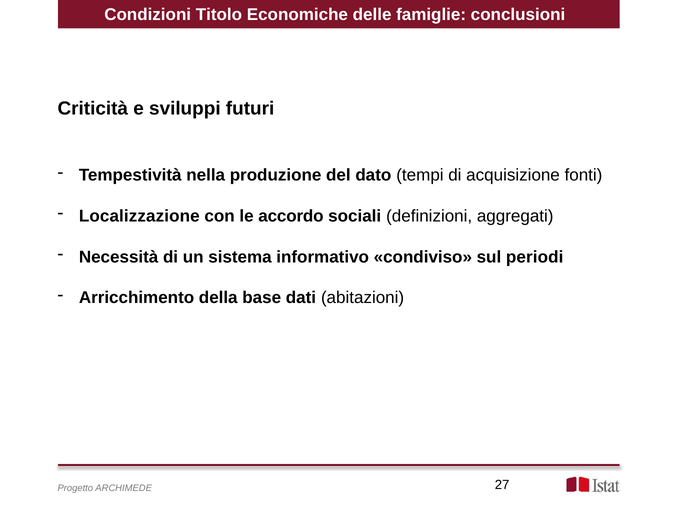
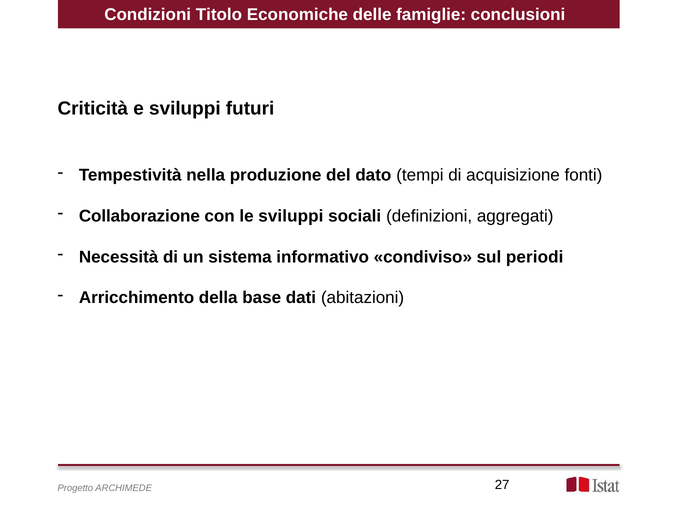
Localizzazione: Localizzazione -> Collaborazione
le accordo: accordo -> sviluppi
